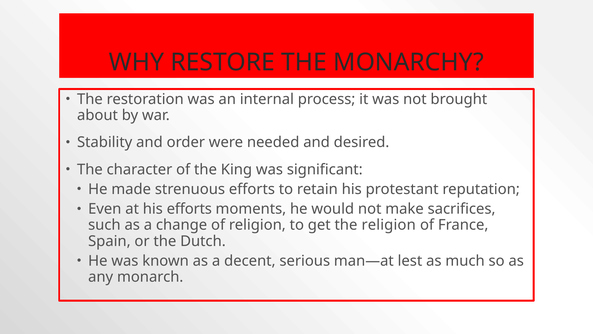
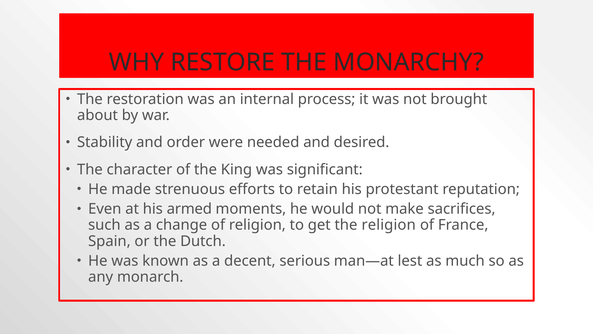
his efforts: efforts -> armed
